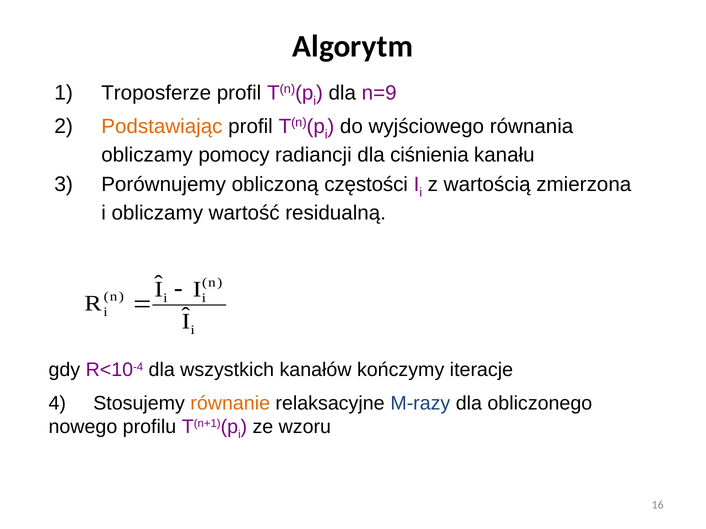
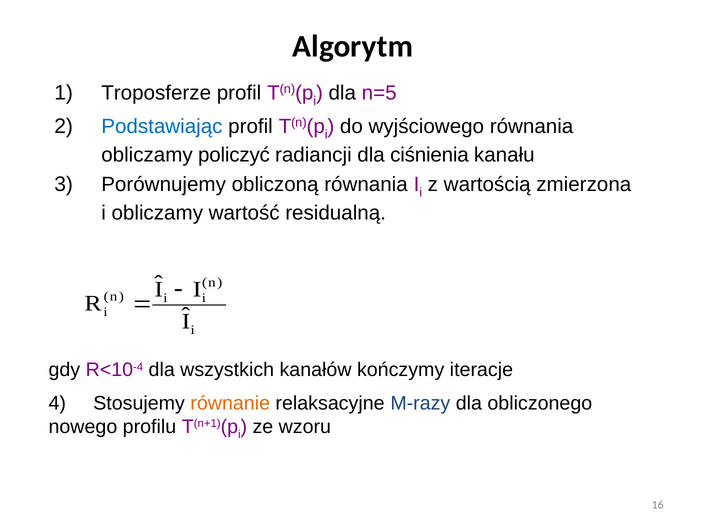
n=9: n=9 -> n=5
Podstawiając colour: orange -> blue
pomocy: pomocy -> policzyć
obliczoną częstości: częstości -> równania
